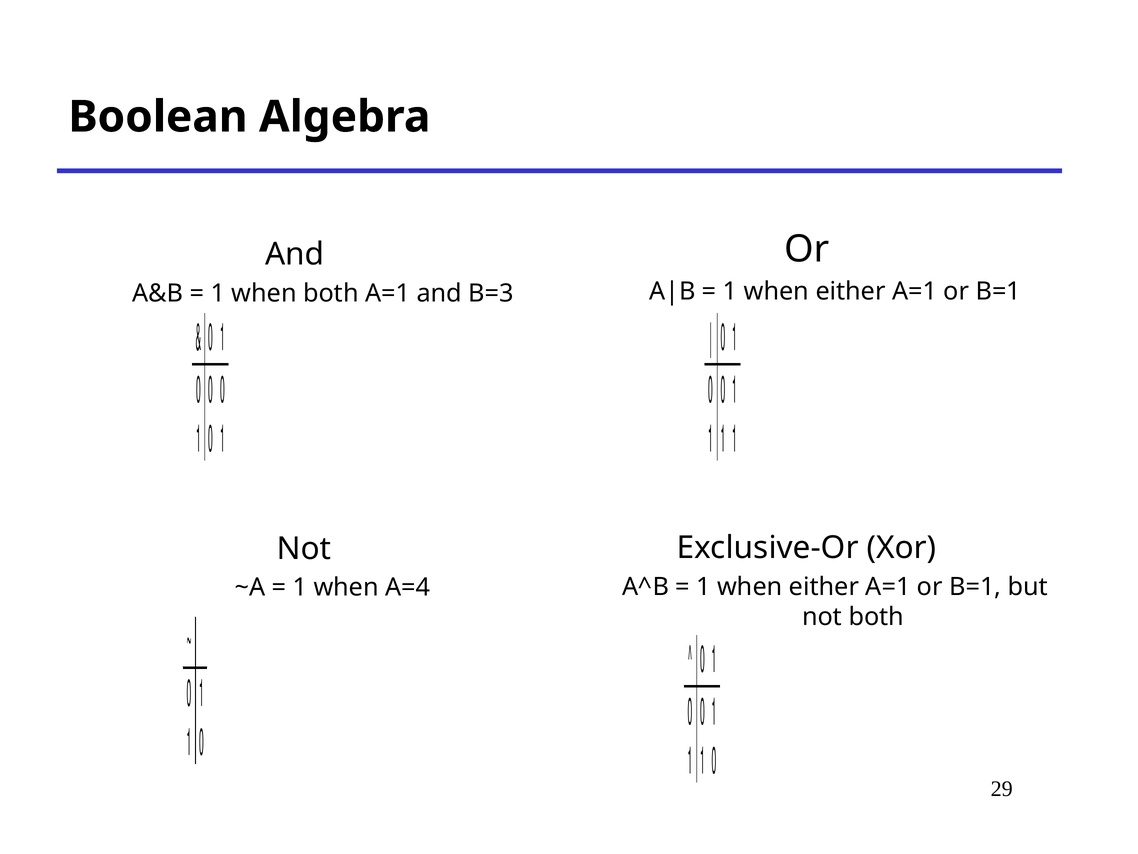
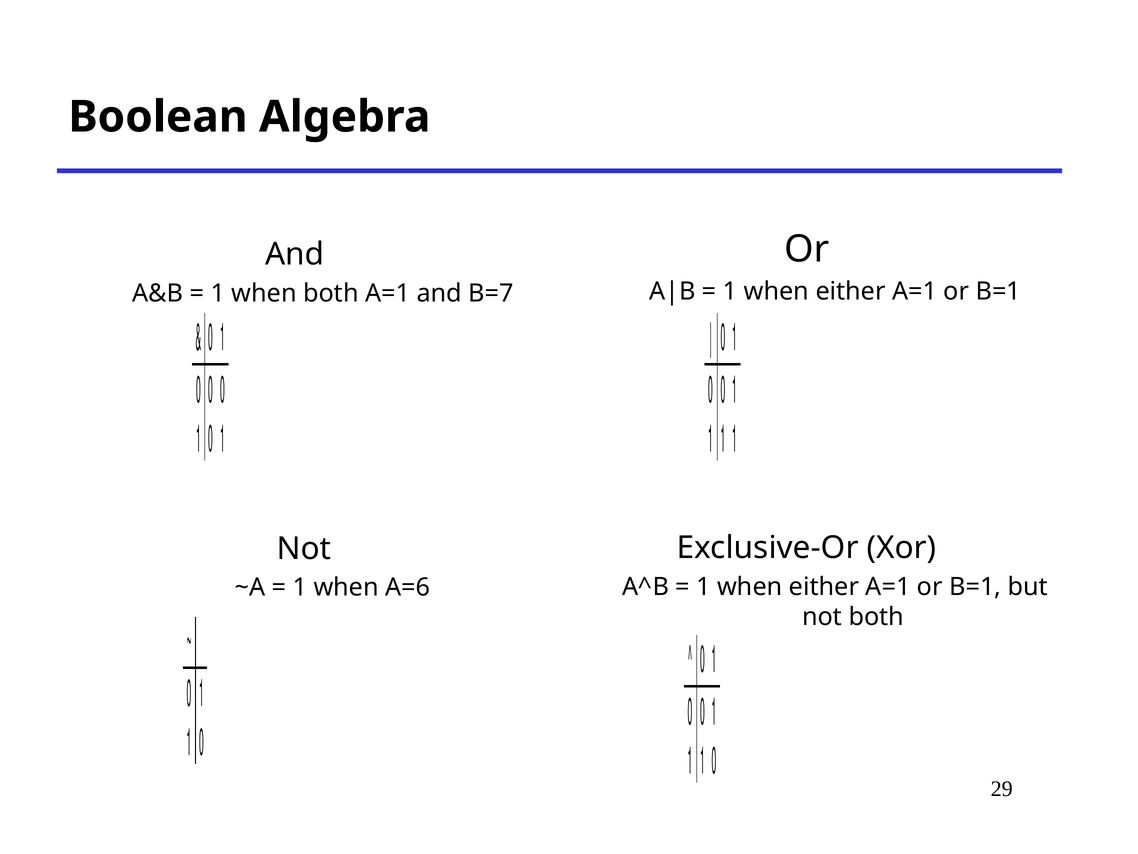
B=3: B=3 -> B=7
A=4: A=4 -> A=6
